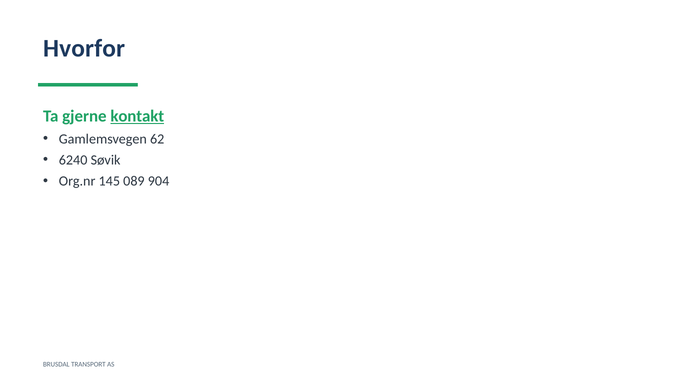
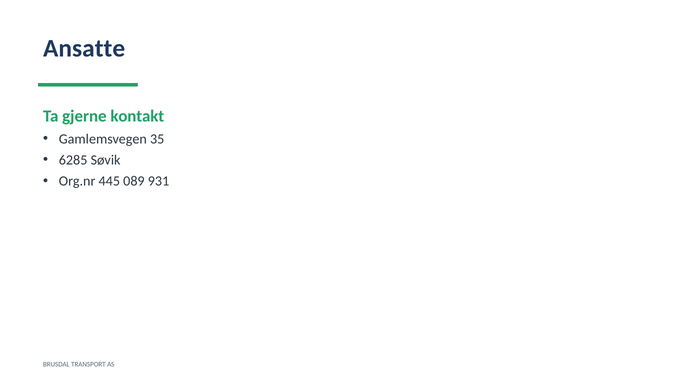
Hvorfor: Hvorfor -> Ansatte
kontakt underline: present -> none
62: 62 -> 35
6240: 6240 -> 6285
145: 145 -> 445
904: 904 -> 931
